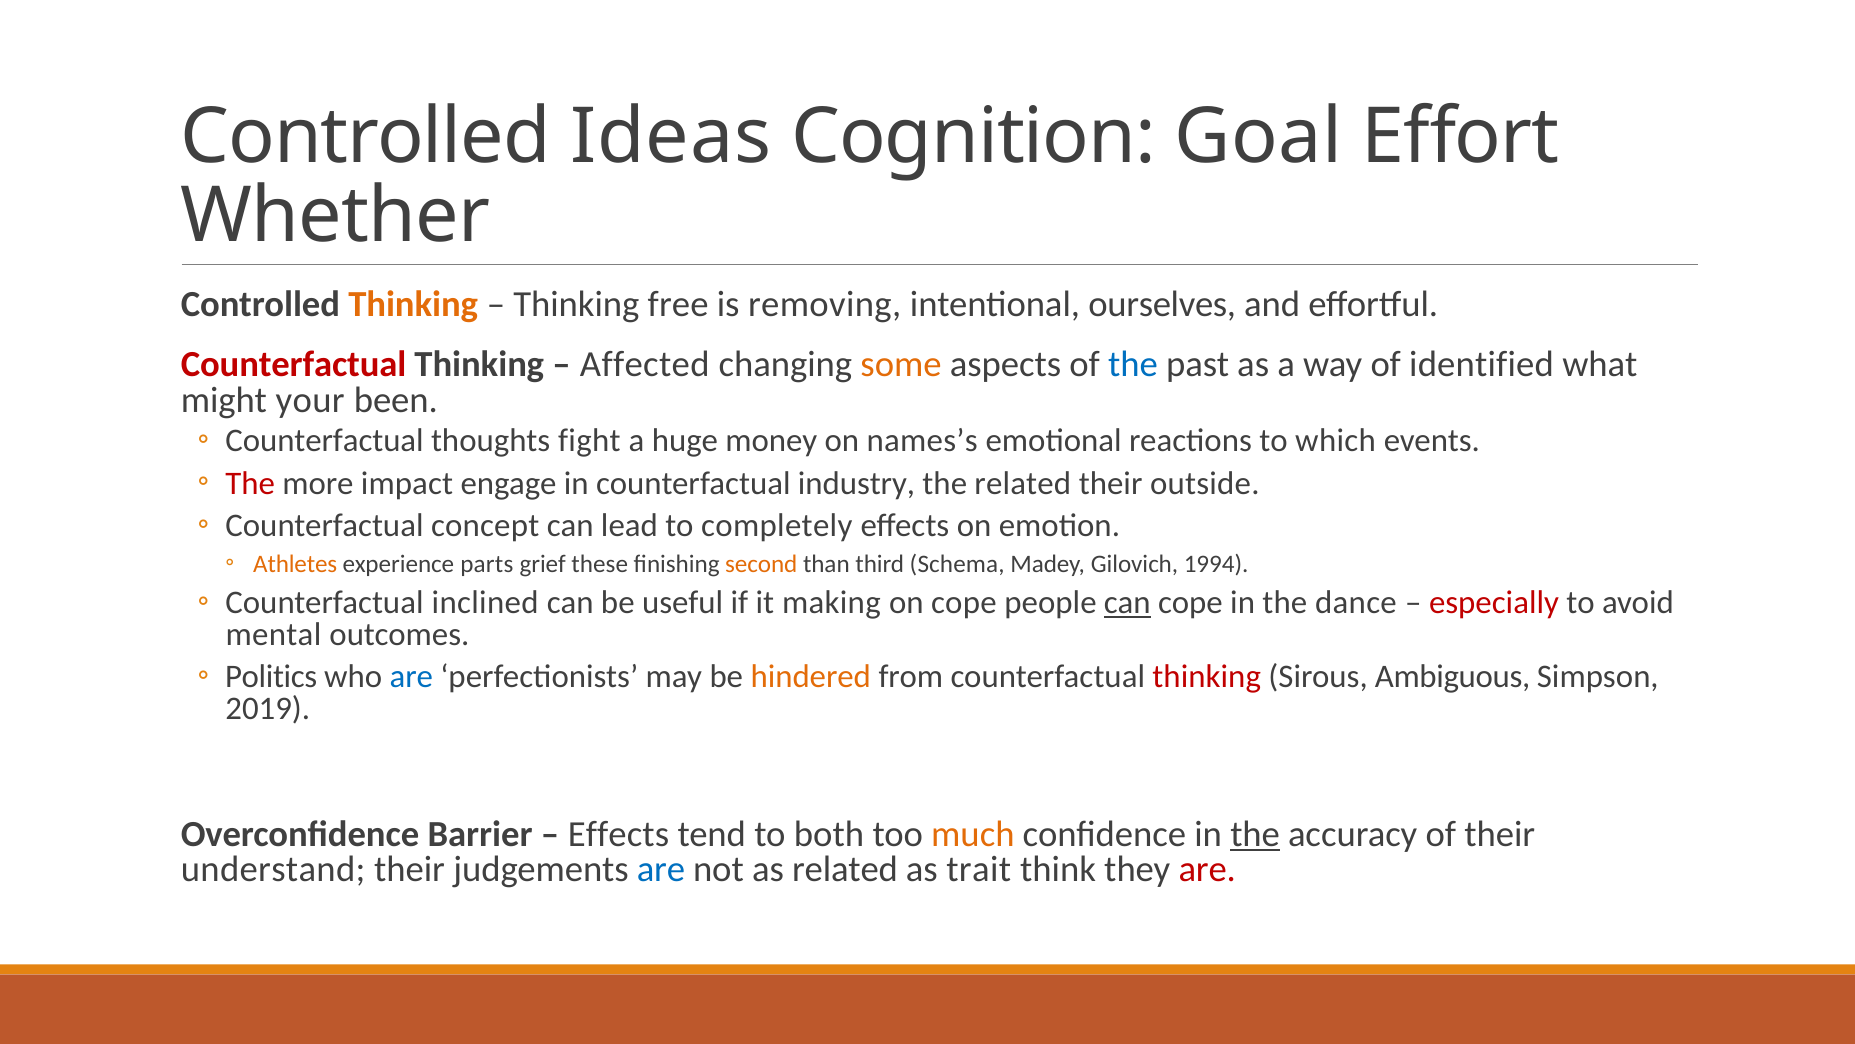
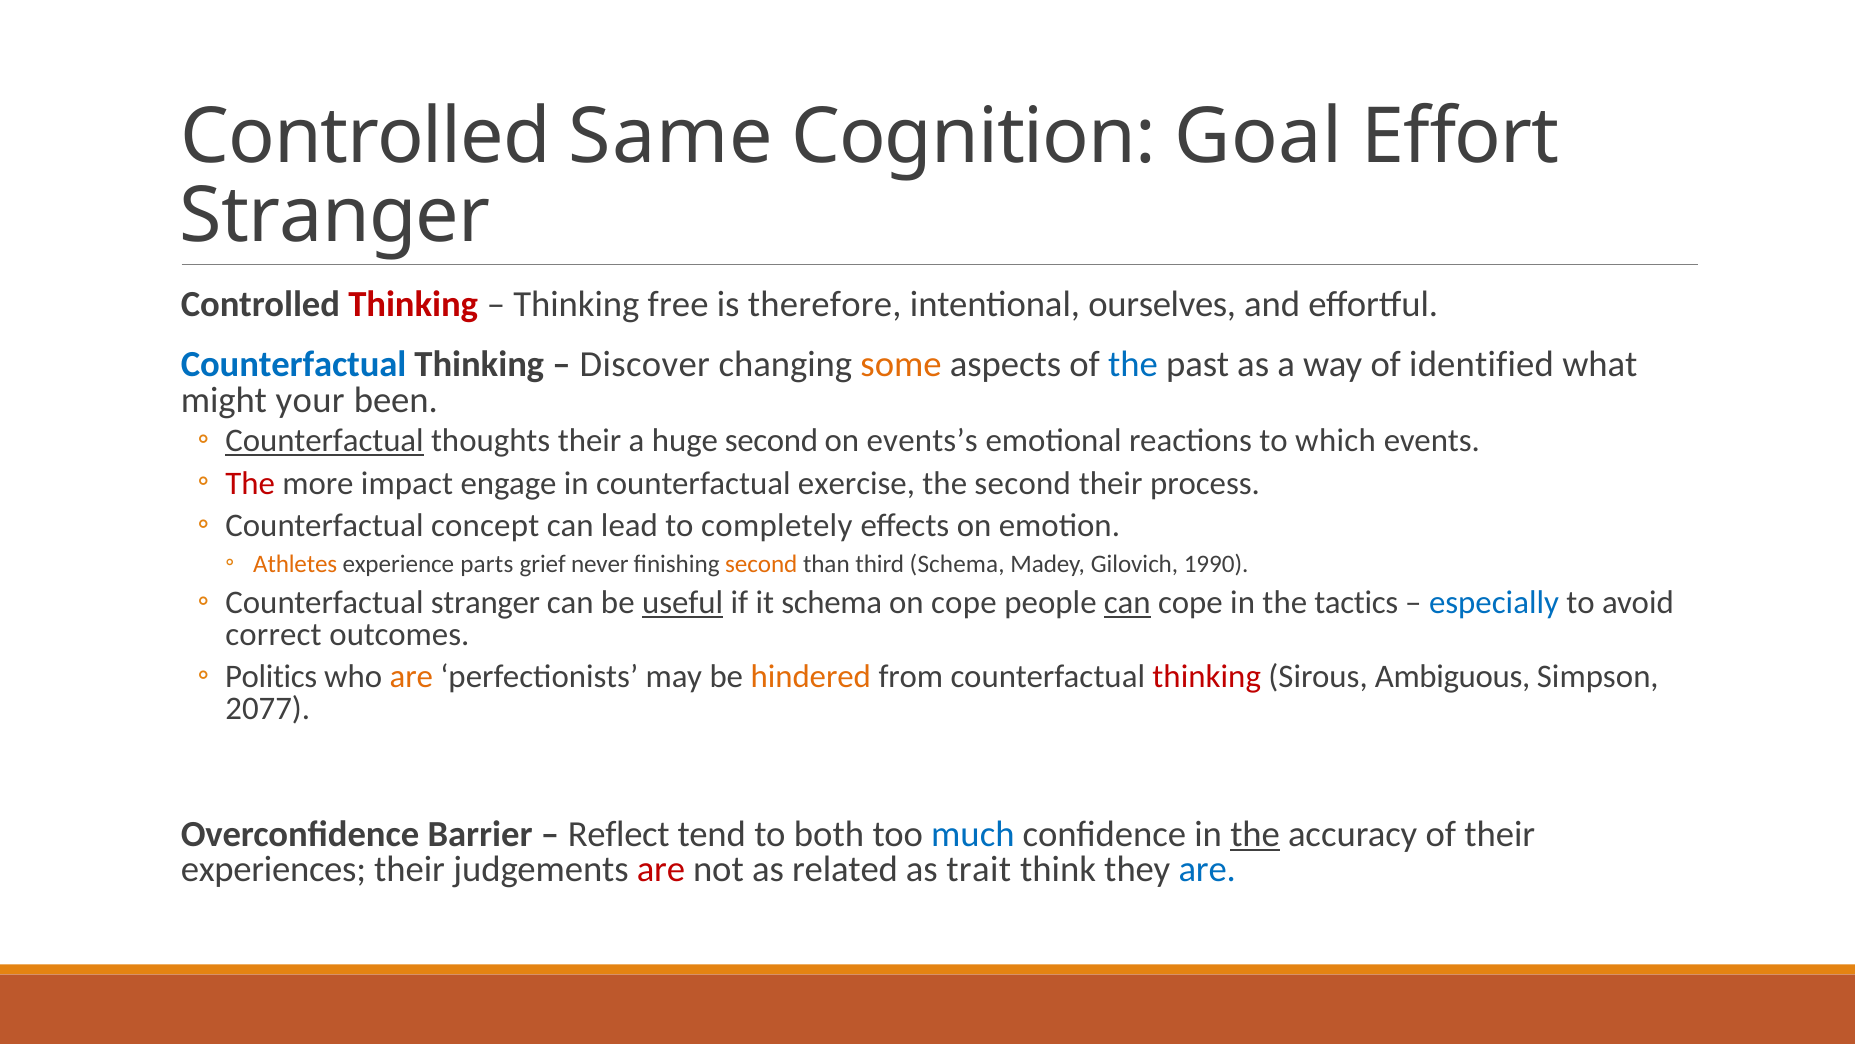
Ideas: Ideas -> Same
Whether at (335, 216): Whether -> Stranger
Thinking at (413, 304) colour: orange -> red
removing: removing -> therefore
Counterfactual at (294, 364) colour: red -> blue
Affected: Affected -> Discover
Counterfactual at (325, 441) underline: none -> present
thoughts fight: fight -> their
huge money: money -> second
names’s: names’s -> events’s
industry: industry -> exercise
the related: related -> second
outside: outside -> process
these: these -> never
1994: 1994 -> 1990
Counterfactual inclined: inclined -> stranger
useful underline: none -> present
it making: making -> schema
dance: dance -> tactics
especially colour: red -> blue
mental: mental -> correct
are at (411, 677) colour: blue -> orange
2019: 2019 -> 2077
Effects at (618, 834): Effects -> Reflect
much colour: orange -> blue
understand: understand -> experiences
are at (661, 869) colour: blue -> red
are at (1207, 869) colour: red -> blue
